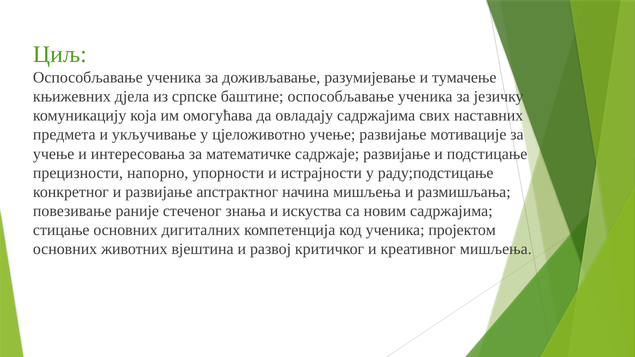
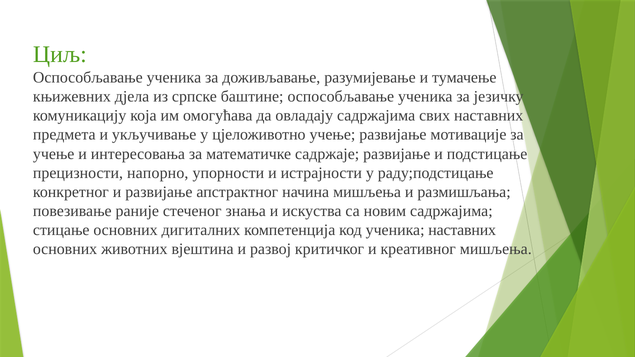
ученика пројектом: пројектом -> наставних
